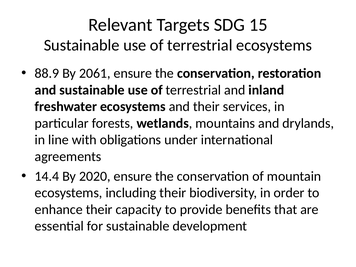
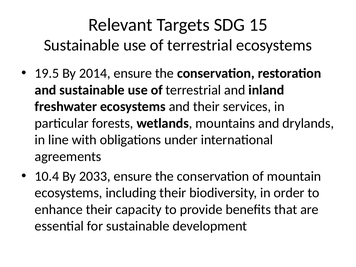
88.9: 88.9 -> 19.5
2061: 2061 -> 2014
14.4: 14.4 -> 10.4
2020: 2020 -> 2033
